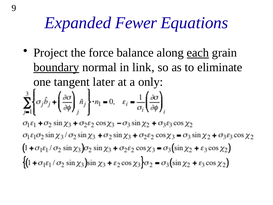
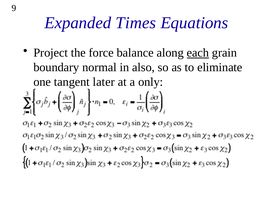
Fewer: Fewer -> Times
boundary underline: present -> none
link: link -> also
